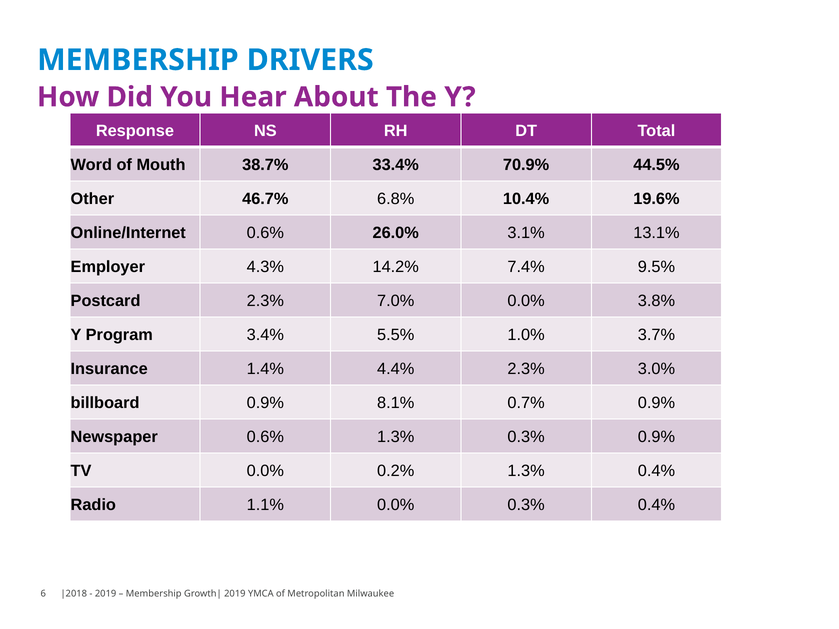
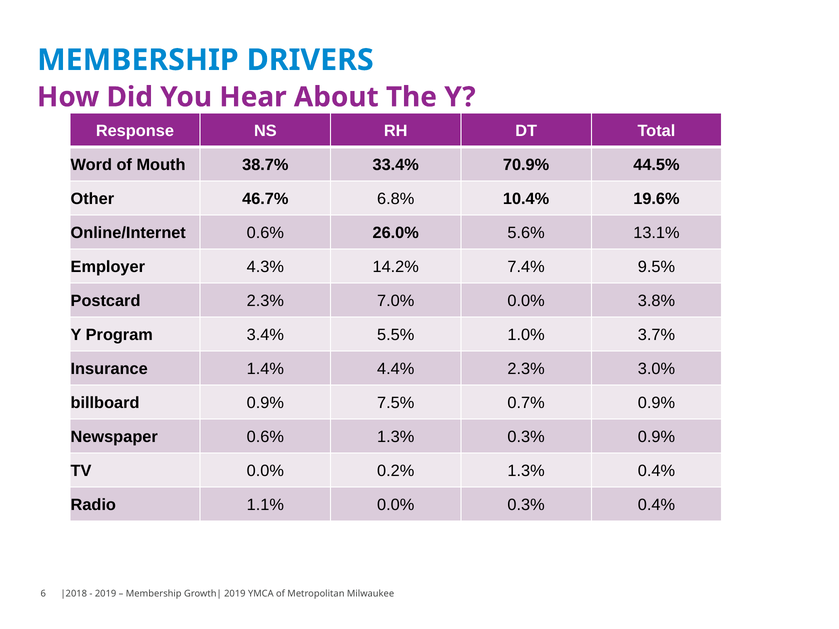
3.1%: 3.1% -> 5.6%
8.1%: 8.1% -> 7.5%
